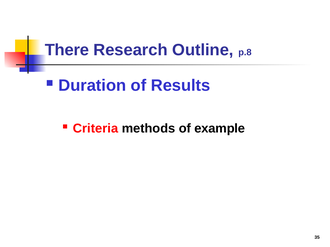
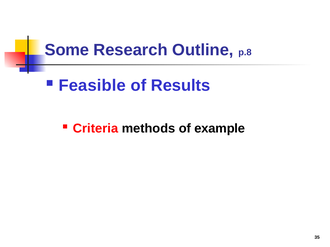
There: There -> Some
Duration: Duration -> Feasible
